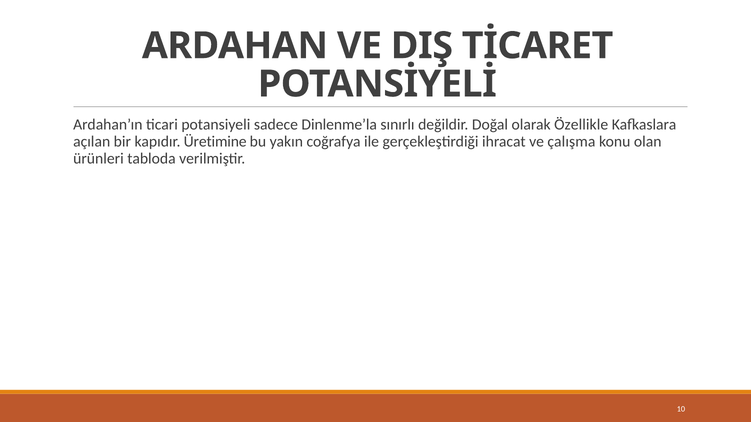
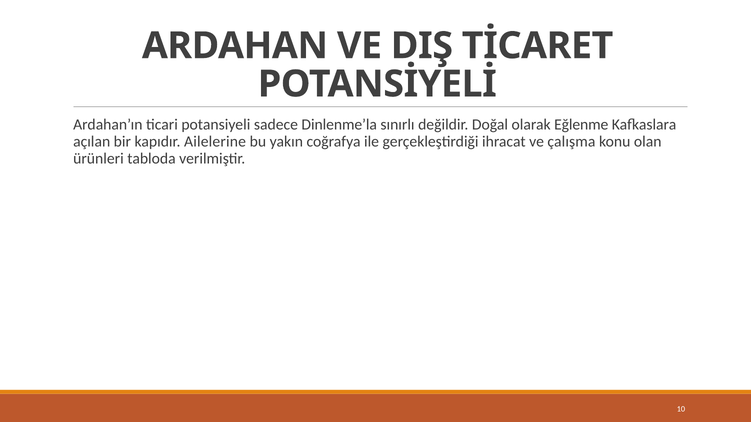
Özellikle: Özellikle -> Eğlenme
Üretimine: Üretimine -> Ailelerine
